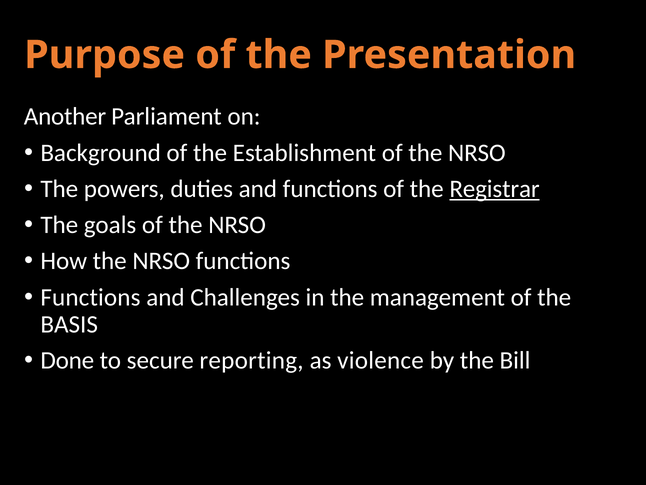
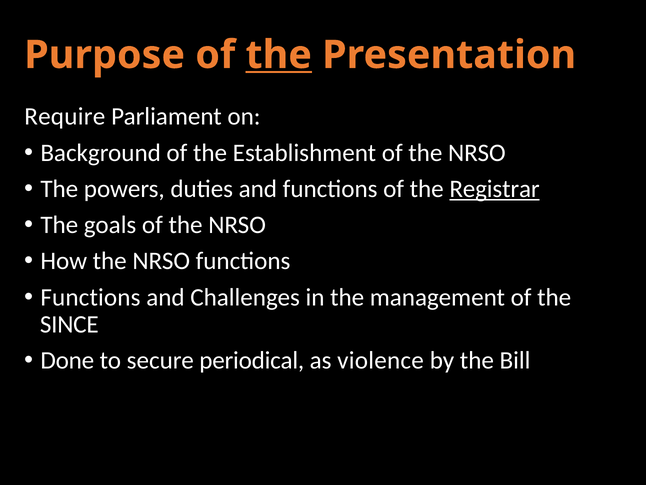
the at (279, 55) underline: none -> present
Another: Another -> Require
BASIS: BASIS -> SINCE
reporting: reporting -> periodical
